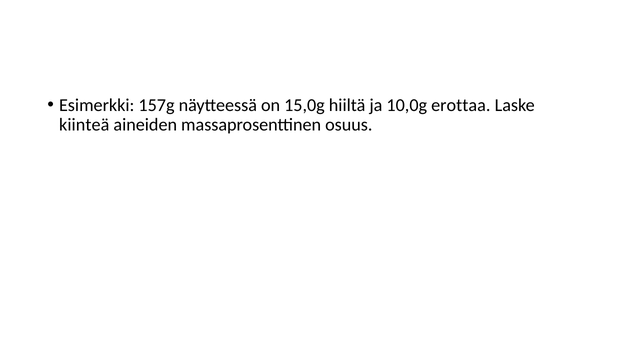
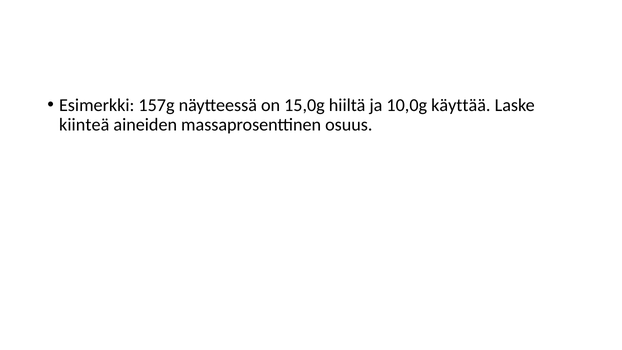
erottaa: erottaa -> käyttää
